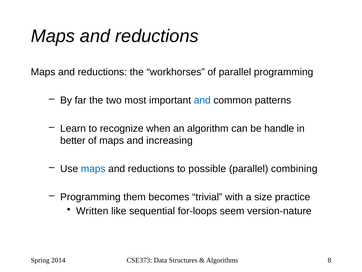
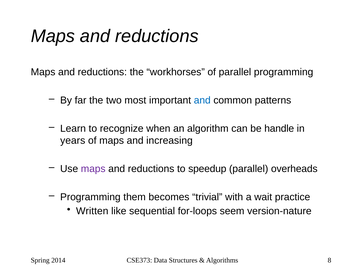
better: better -> years
maps at (93, 168) colour: blue -> purple
possible: possible -> speedup
combining: combining -> overheads
size: size -> wait
